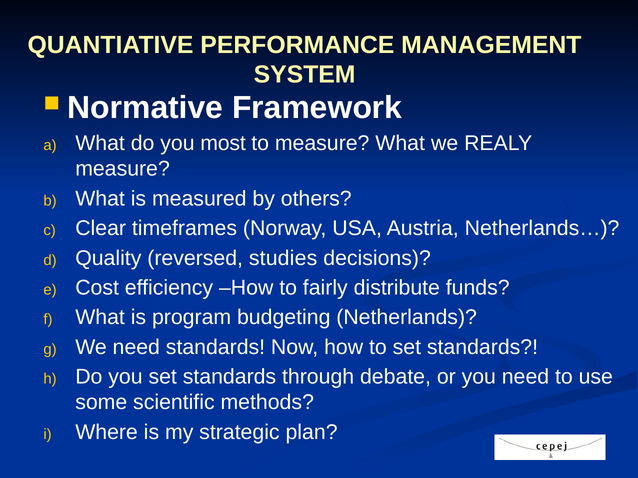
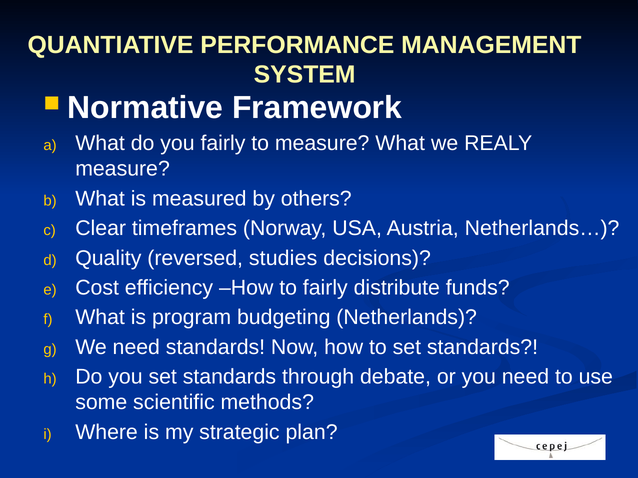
you most: most -> fairly
